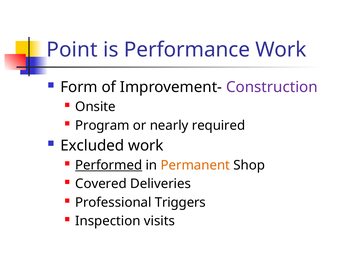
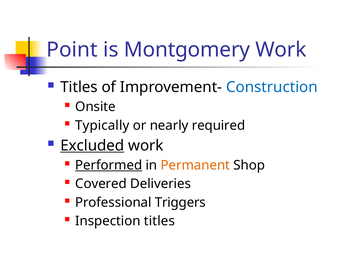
Performance: Performance -> Montgomery
Form at (79, 87): Form -> Titles
Construction colour: purple -> blue
Program: Program -> Typically
Excluded underline: none -> present
Inspection visits: visits -> titles
